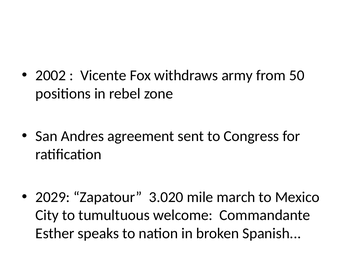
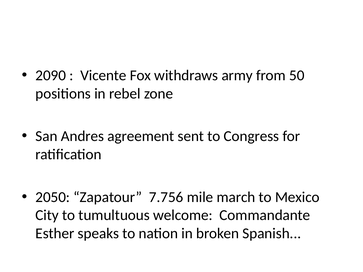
2002: 2002 -> 2090
2029: 2029 -> 2050
3.020: 3.020 -> 7.756
